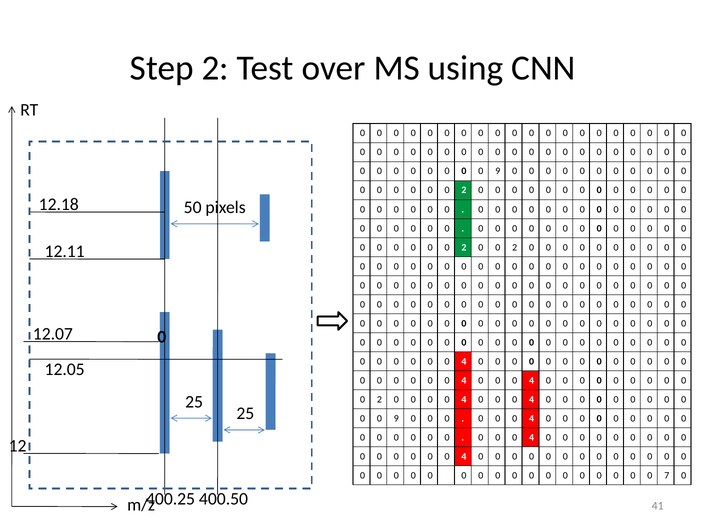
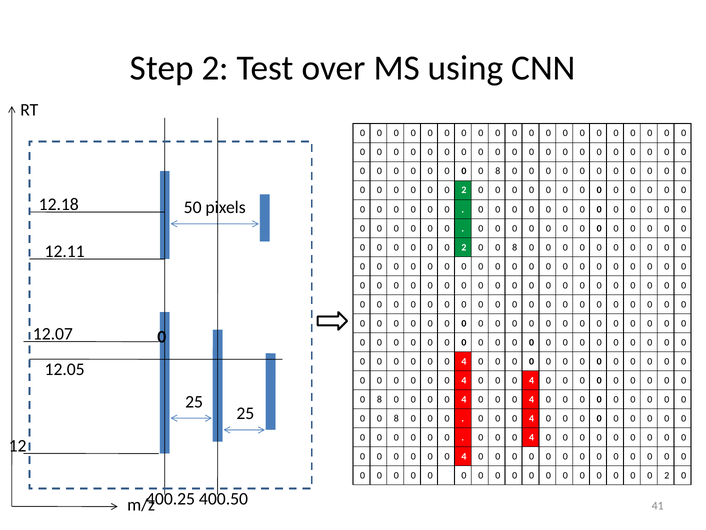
9 at (498, 171): 9 -> 8
2 0 0 2: 2 -> 8
2 at (379, 399): 2 -> 8
9 at (396, 418): 9 -> 8
7 at (667, 475): 7 -> 2
